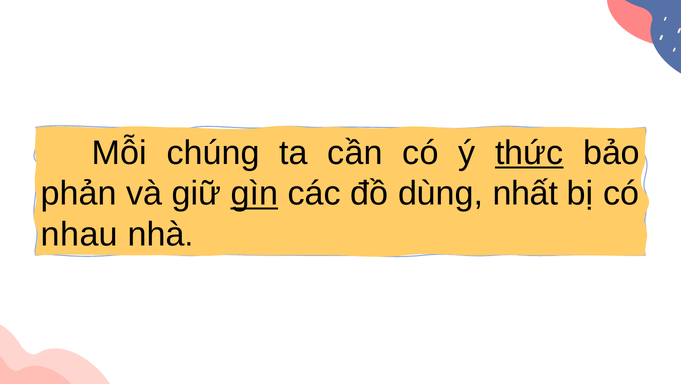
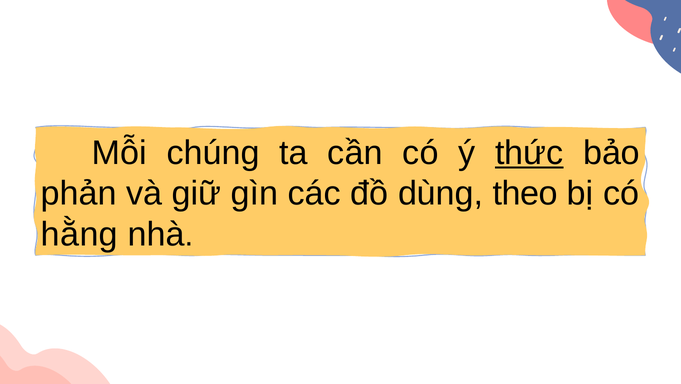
gìn underline: present -> none
nhất: nhất -> theo
nhau: nhau -> hằng
